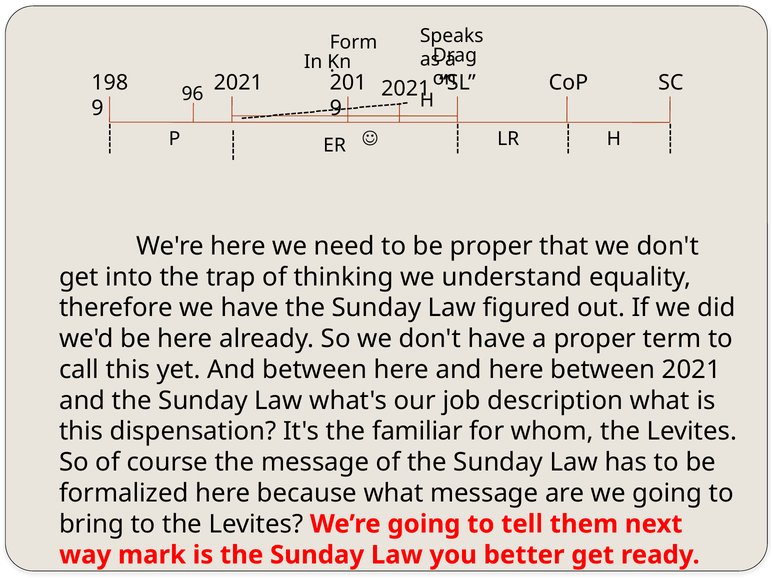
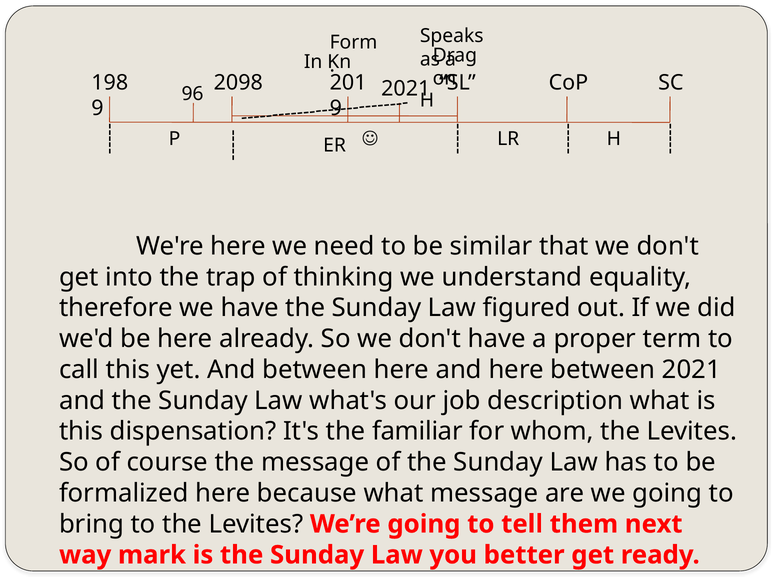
2021 at (238, 83): 2021 -> 2098
be proper: proper -> similar
